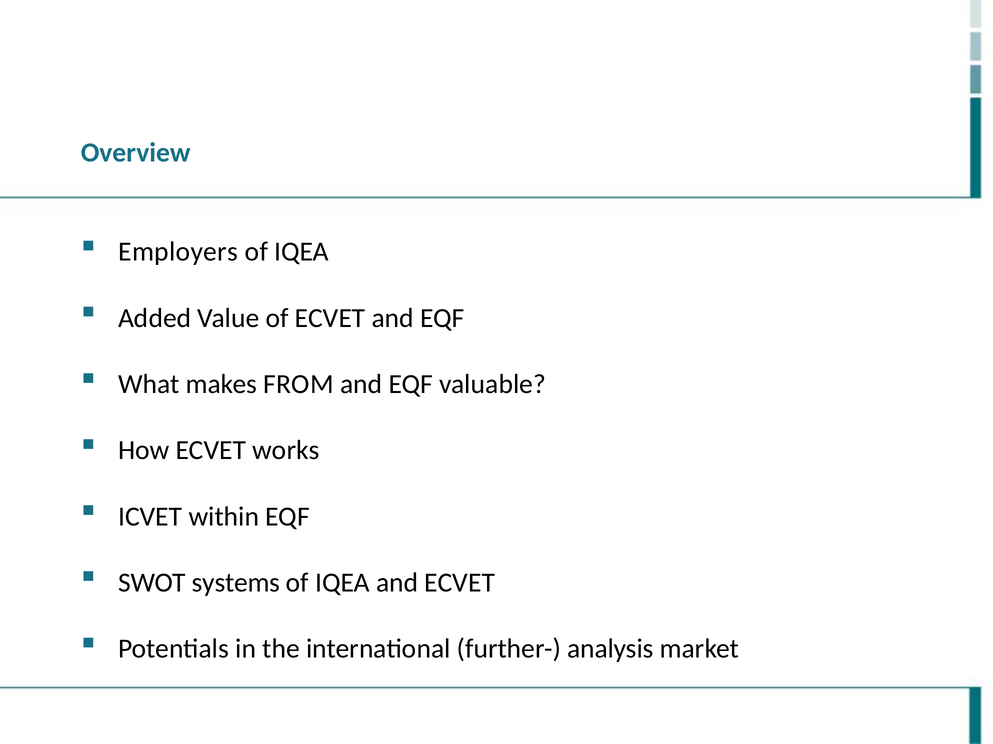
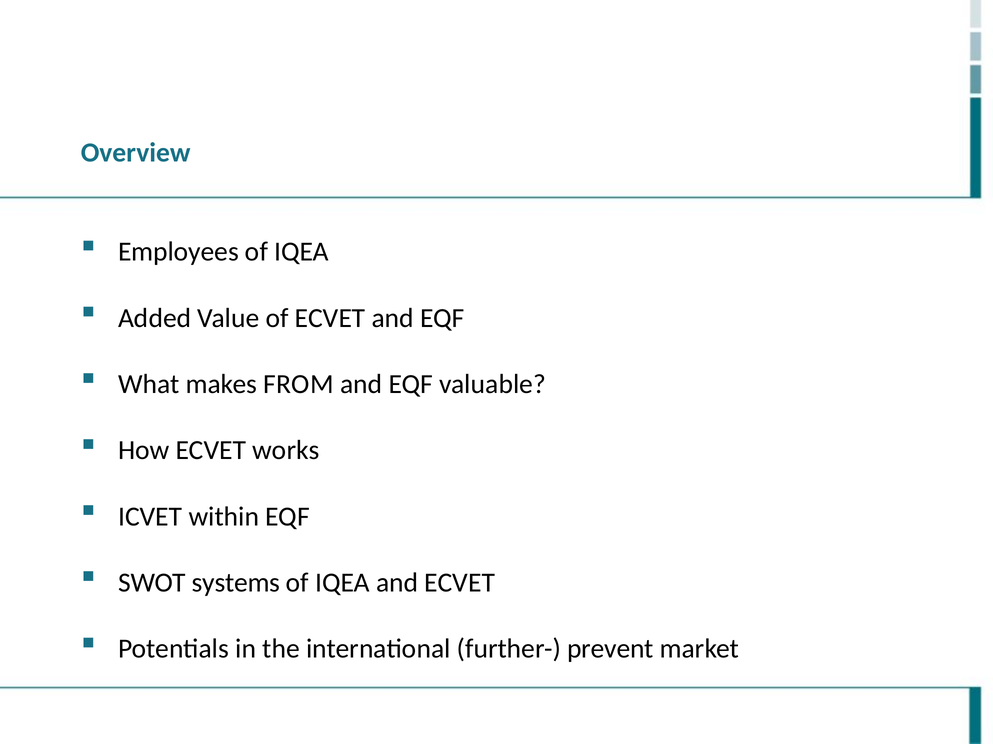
Employers: Employers -> Employees
analysis: analysis -> prevent
